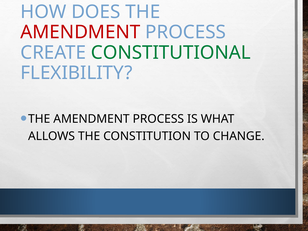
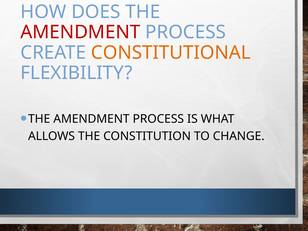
CONSTITUTIONAL colour: green -> orange
